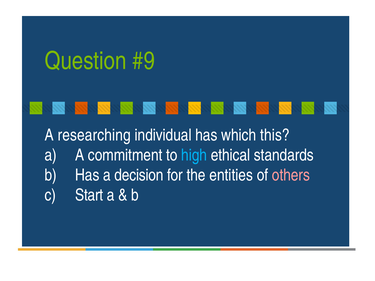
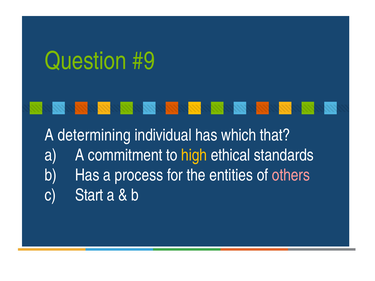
researching: researching -> determining
this: this -> that
high colour: light blue -> yellow
decision: decision -> process
